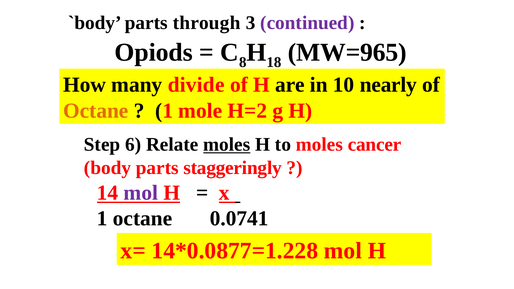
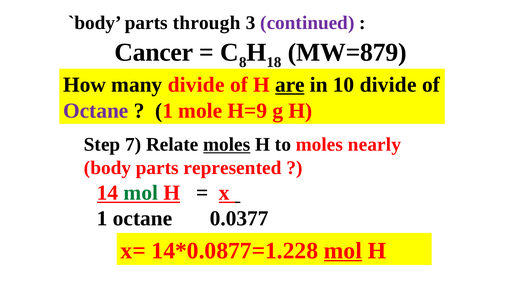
Opiods: Opiods -> Cancer
MW=965: MW=965 -> MW=879
are underline: none -> present
10 nearly: nearly -> divide
Octane at (96, 111) colour: orange -> purple
H=2: H=2 -> H=9
6: 6 -> 7
cancer: cancer -> nearly
staggeringly: staggeringly -> represented
mol at (141, 193) colour: purple -> green
0.0741: 0.0741 -> 0.0377
mol at (343, 251) underline: none -> present
